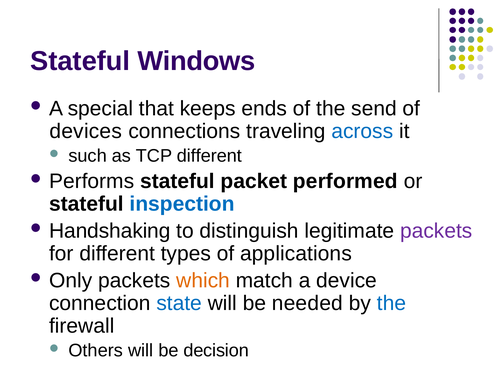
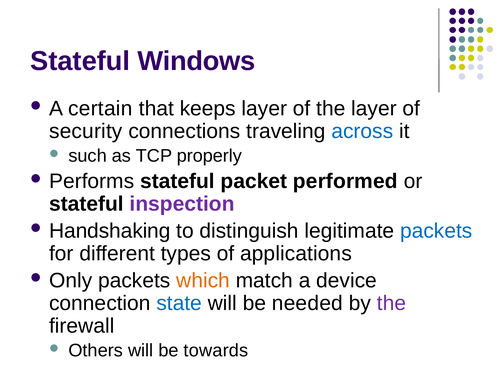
special: special -> certain
keeps ends: ends -> layer
the send: send -> layer
devices: devices -> security
TCP different: different -> properly
inspection colour: blue -> purple
packets at (436, 231) colour: purple -> blue
the at (391, 303) colour: blue -> purple
decision: decision -> towards
